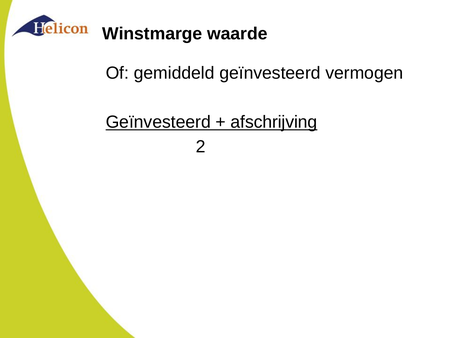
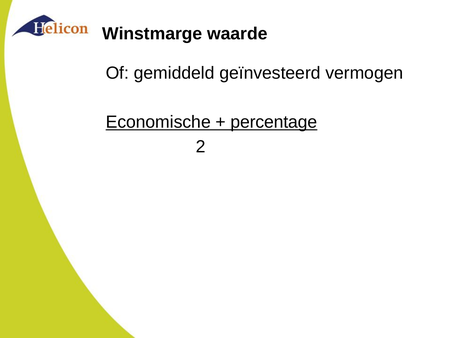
Geïnvesteerd at (158, 122): Geïnvesteerd -> Economische
afschrijving: afschrijving -> percentage
